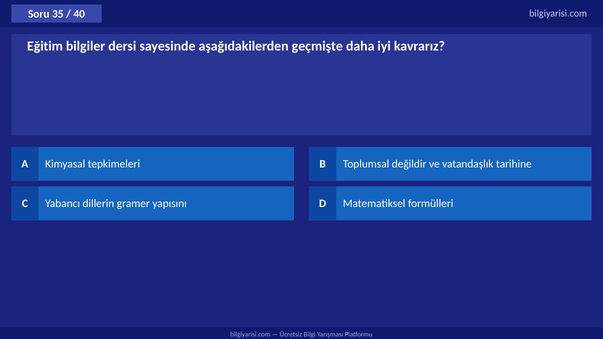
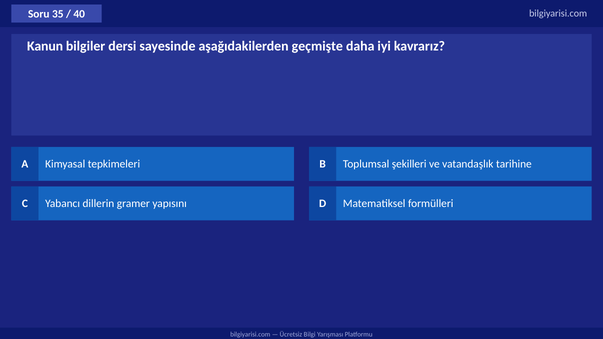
Eğitim: Eğitim -> Kanun
değildir: değildir -> şekilleri
